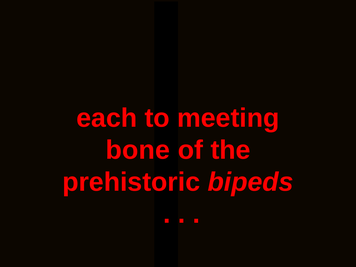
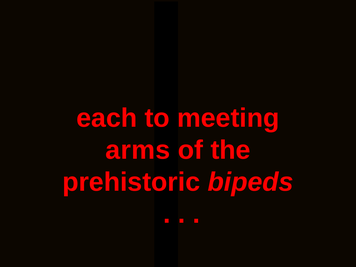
bone: bone -> arms
